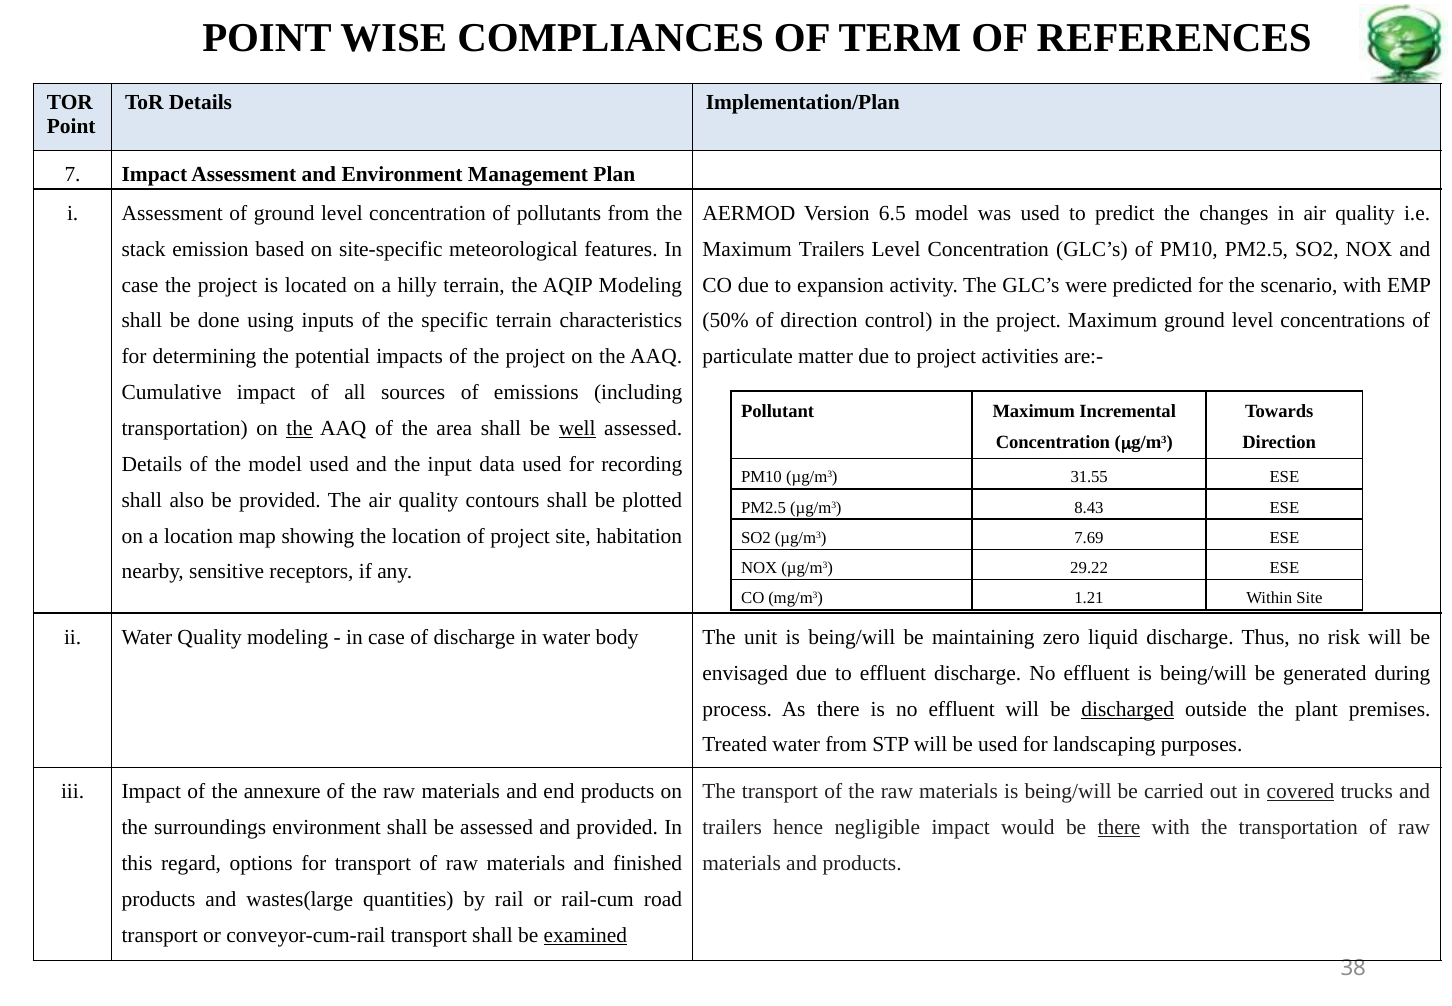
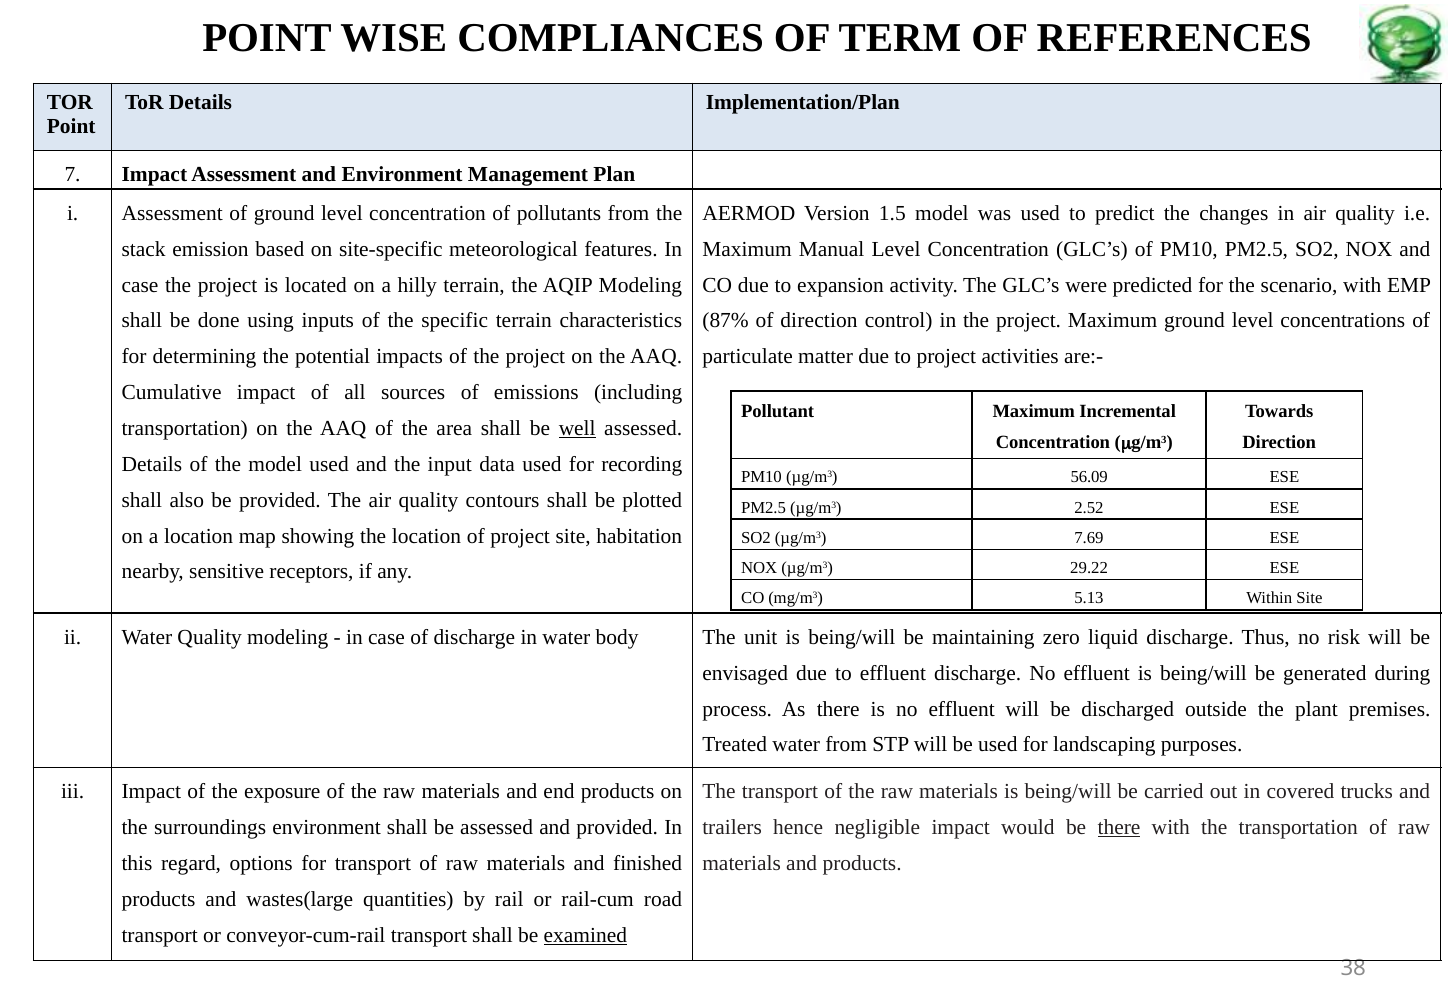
6.5: 6.5 -> 1.5
Maximum Trailers: Trailers -> Manual
50%: 50% -> 87%
the at (300, 428) underline: present -> none
31.55: 31.55 -> 56.09
8.43: 8.43 -> 2.52
1.21: 1.21 -> 5.13
discharged underline: present -> none
annexure: annexure -> exposure
covered underline: present -> none
